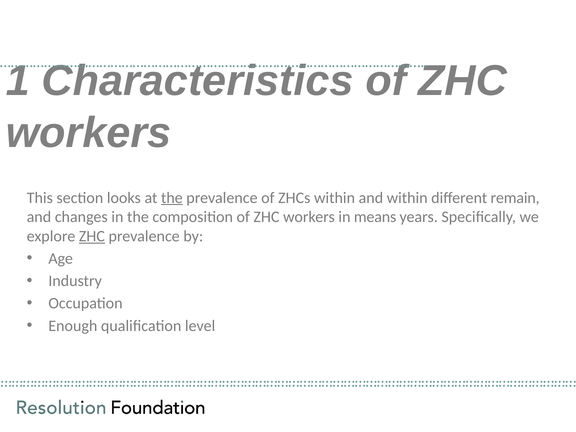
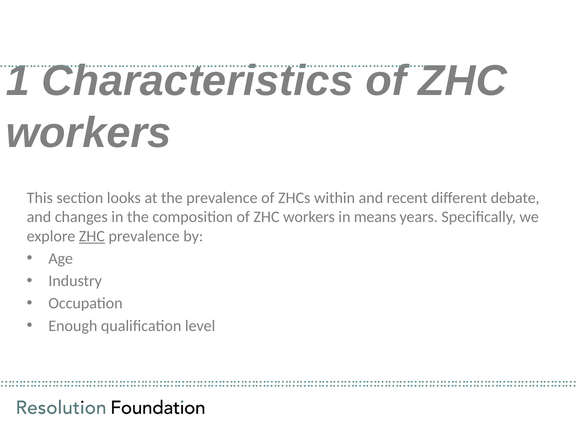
the at (172, 198) underline: present -> none
and within: within -> recent
remain: remain -> debate
